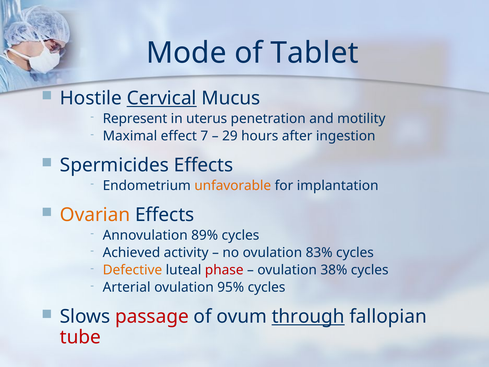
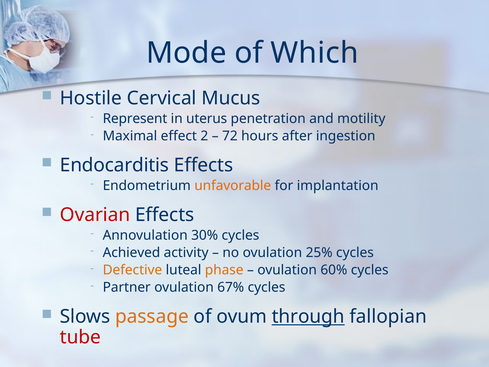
Tablet: Tablet -> Which
Cervical underline: present -> none
7: 7 -> 2
29: 29 -> 72
Spermicides: Spermicides -> Endocarditis
Ovarian colour: orange -> red
89%: 89% -> 30%
83%: 83% -> 25%
phase colour: red -> orange
38%: 38% -> 60%
Arterial: Arterial -> Partner
95%: 95% -> 67%
passage colour: red -> orange
